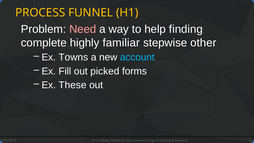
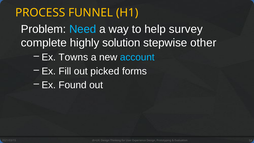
Need colour: pink -> light blue
finding: finding -> survey
familiar: familiar -> solution
These: These -> Found
